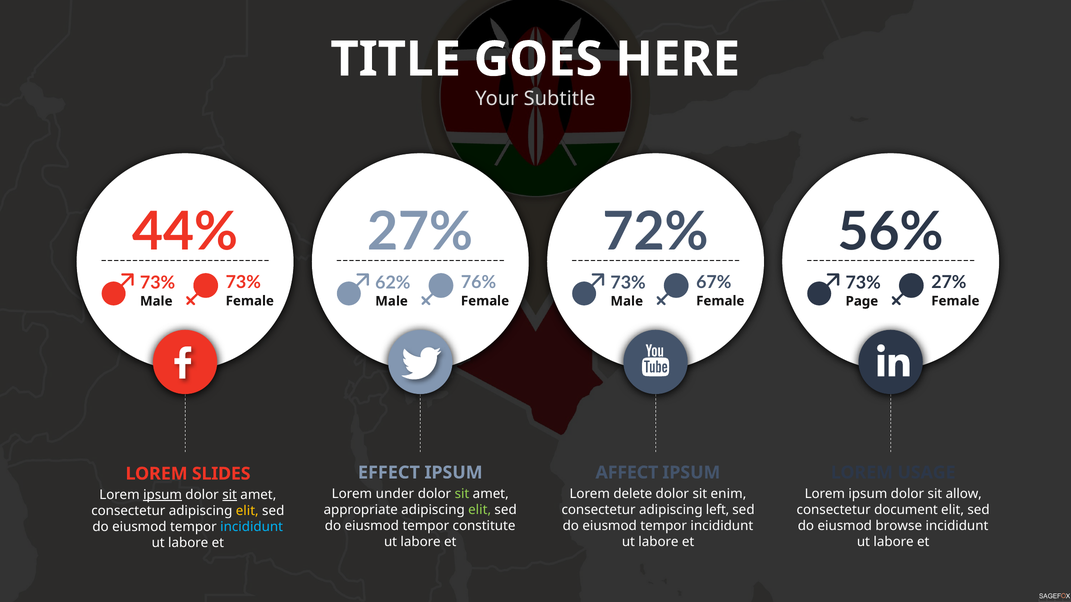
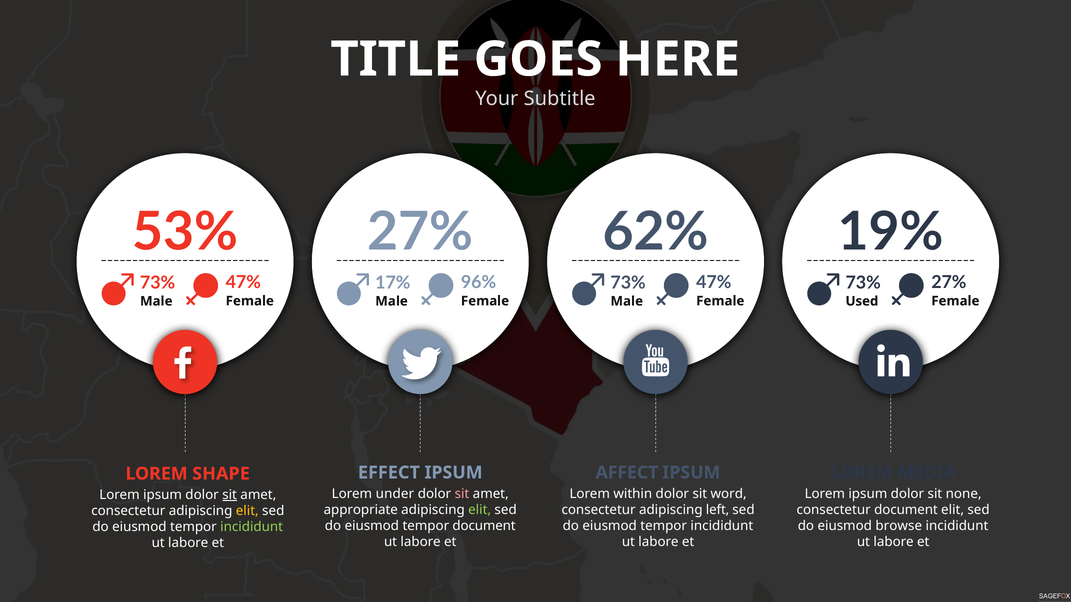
44%: 44% -> 53%
72%: 72% -> 62%
56%: 56% -> 19%
73% at (243, 283): 73% -> 47%
76%: 76% -> 96%
67% at (714, 283): 67% -> 47%
62%: 62% -> 17%
Page: Page -> Used
USAGE: USAGE -> MEDIA
SLIDES: SLIDES -> SHAPE
sit at (462, 494) colour: light green -> pink
delete: delete -> within
enim: enim -> word
allow: allow -> none
ipsum at (163, 495) underline: present -> none
tempor constitute: constitute -> document
incididunt at (252, 527) colour: light blue -> light green
